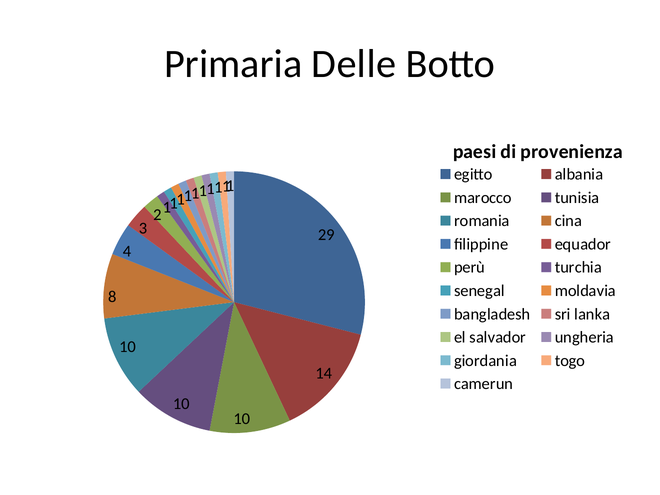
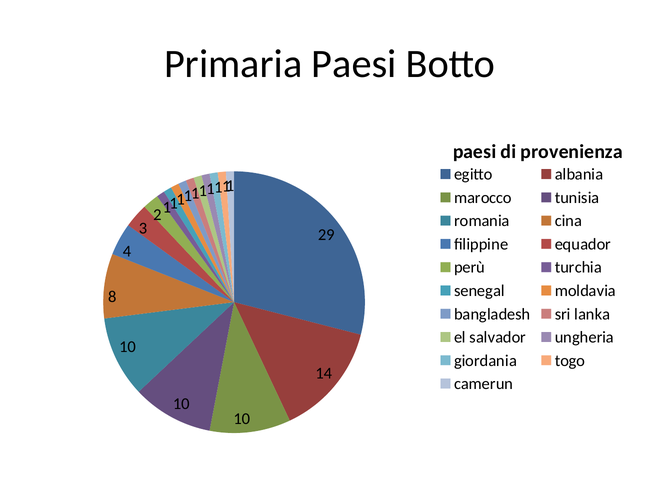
Primaria Delle: Delle -> Paesi
